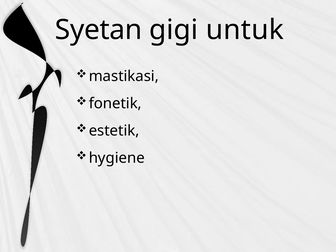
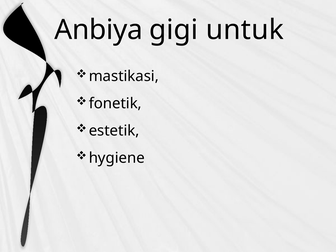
Syetan: Syetan -> Anbiya
